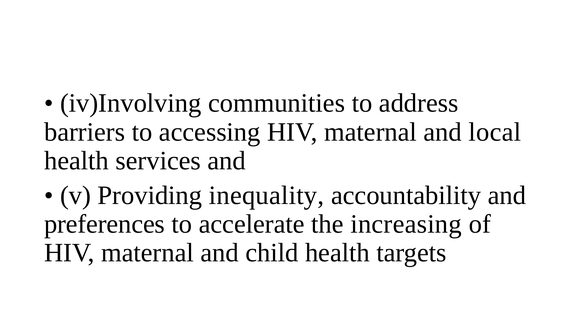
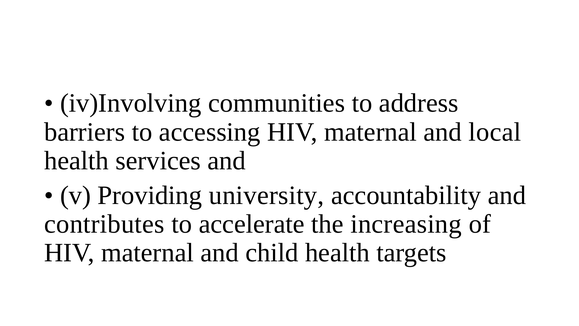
inequality: inequality -> university
preferences: preferences -> contributes
